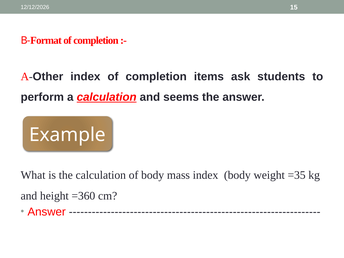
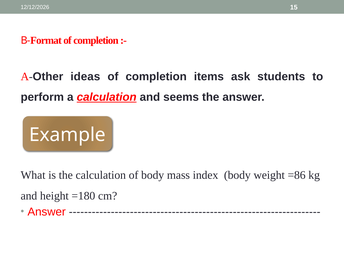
A-Other index: index -> ideas
=35: =35 -> =86
=360: =360 -> =180
